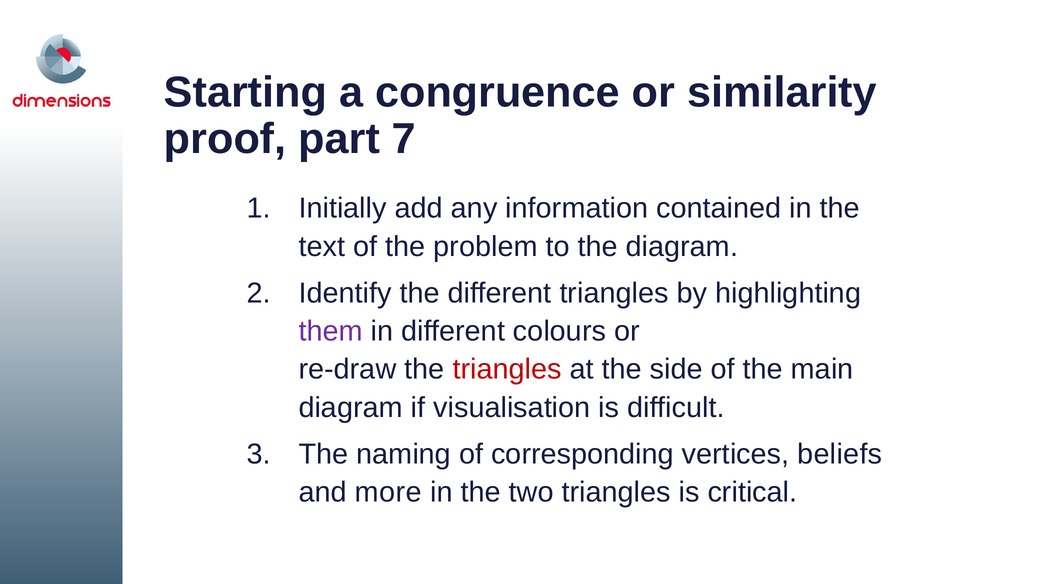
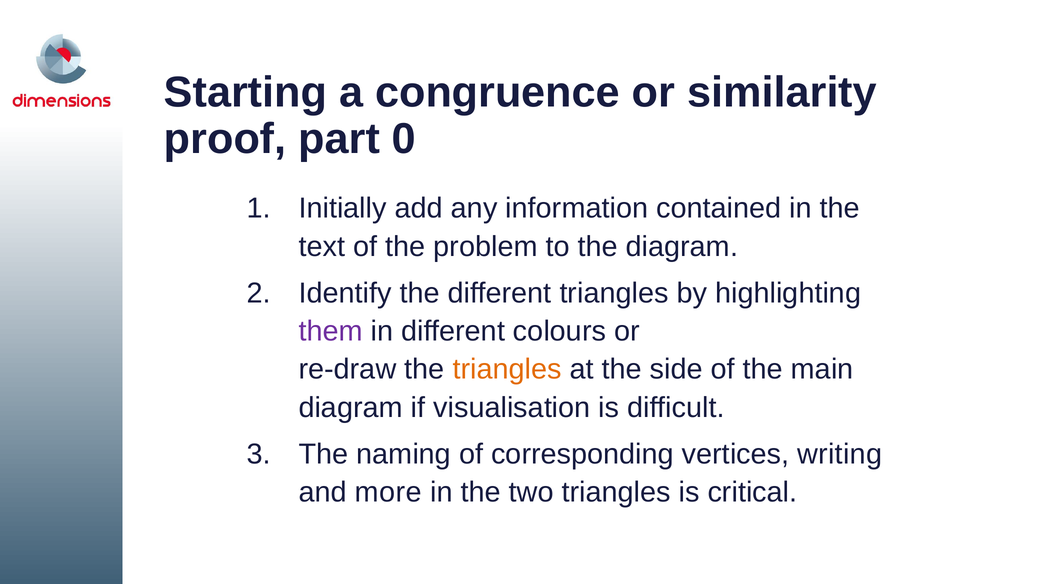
7: 7 -> 0
triangles at (507, 369) colour: red -> orange
beliefs: beliefs -> writing
